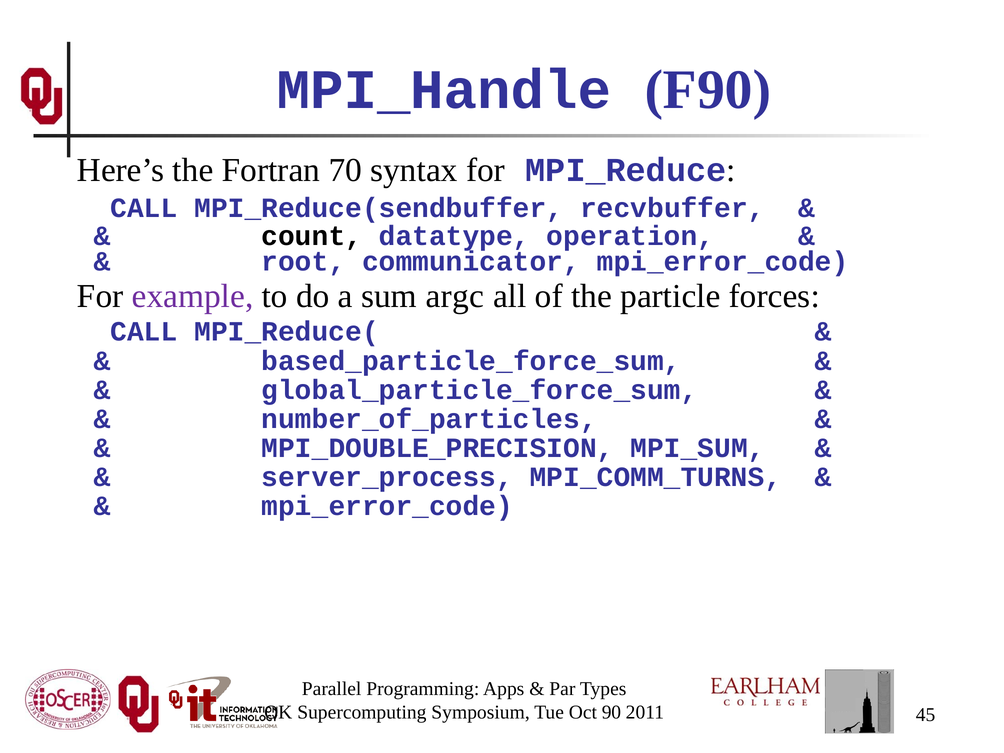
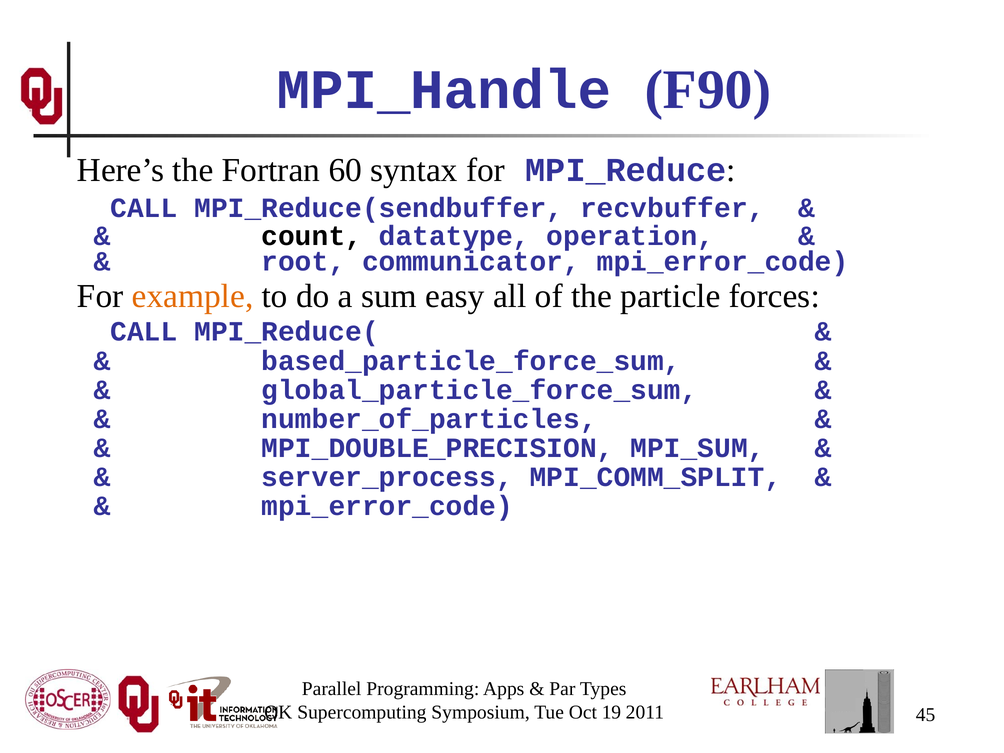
70: 70 -> 60
example colour: purple -> orange
argc: argc -> easy
MPI_COMM_TURNS: MPI_COMM_TURNS -> MPI_COMM_SPLIT
90: 90 -> 19
